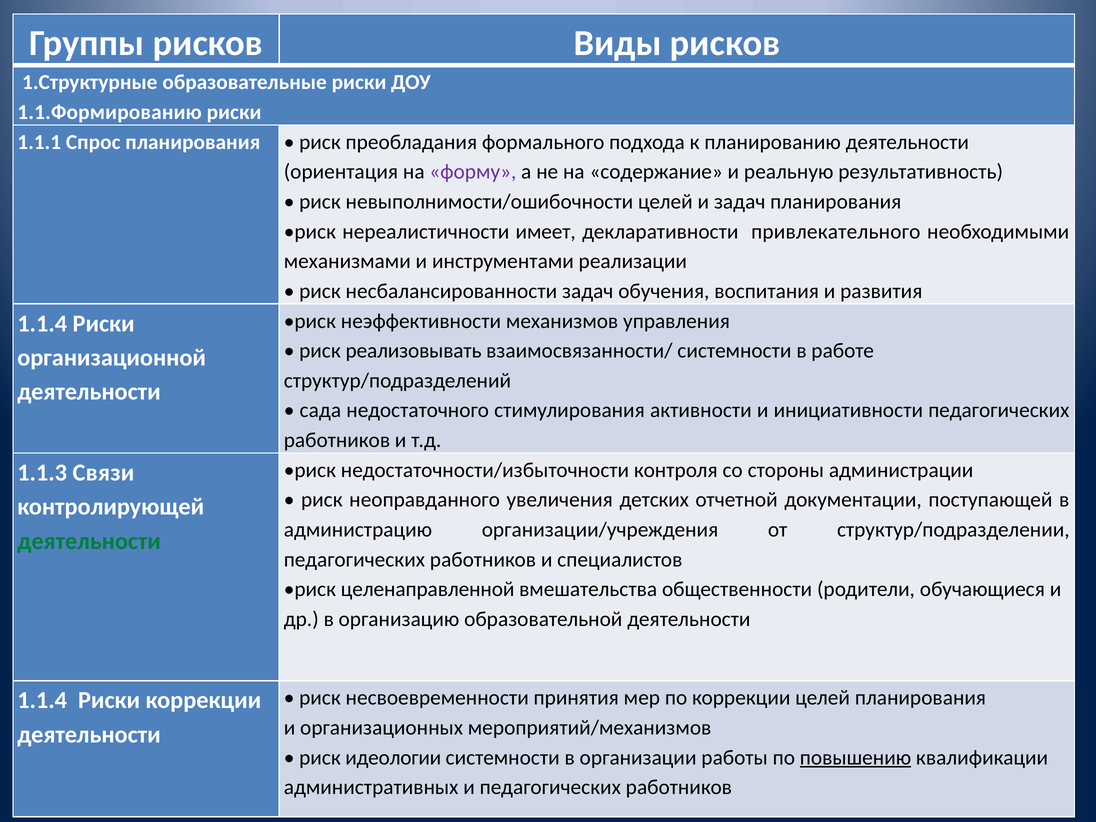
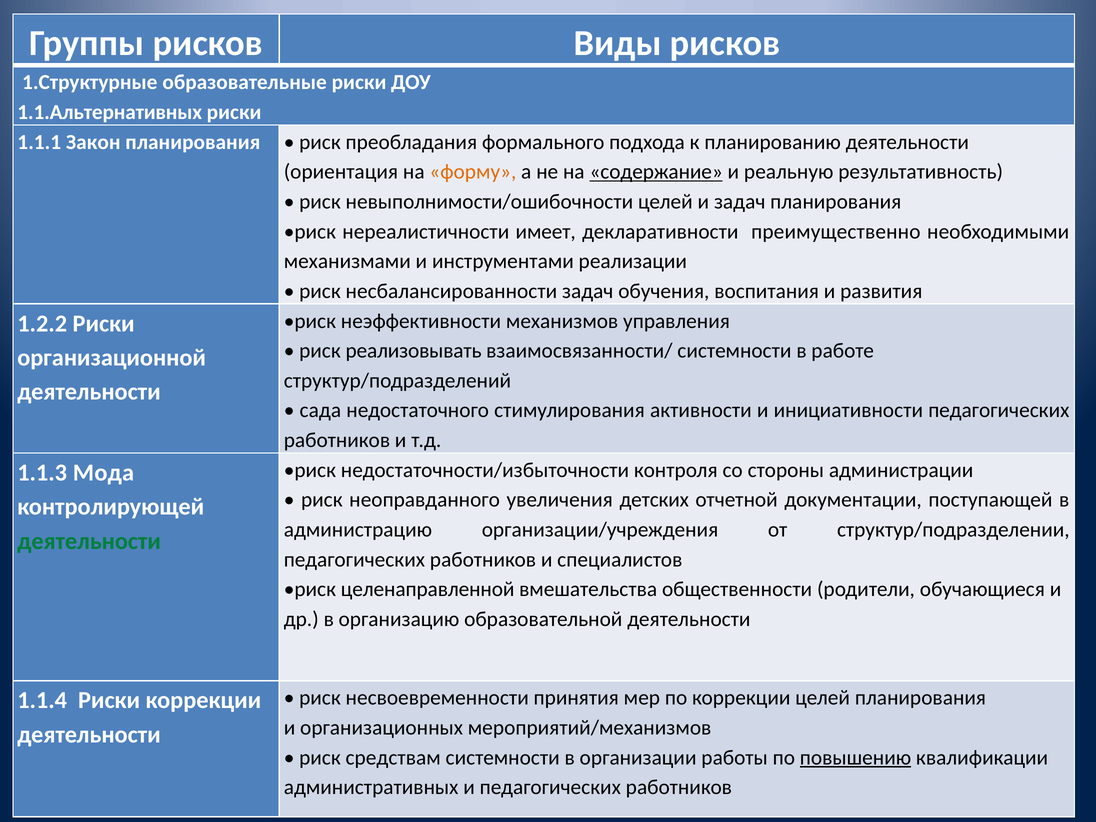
1.1.Формированию: 1.1.Формированию -> 1.1.Альтернативных
Спрос: Спрос -> Закон
форму colour: purple -> orange
содержание underline: none -> present
привлекательного: привлекательного -> преимущественно
1.1.4 at (42, 323): 1.1.4 -> 1.2.2
Связи: Связи -> Мода
идеологии: идеологии -> средствам
